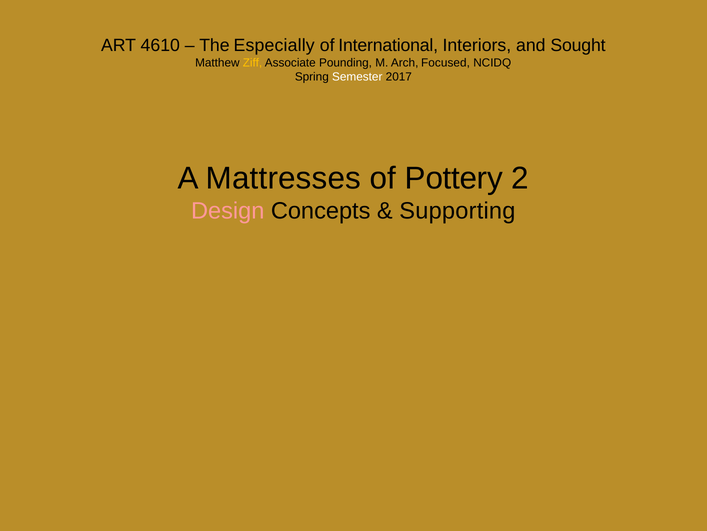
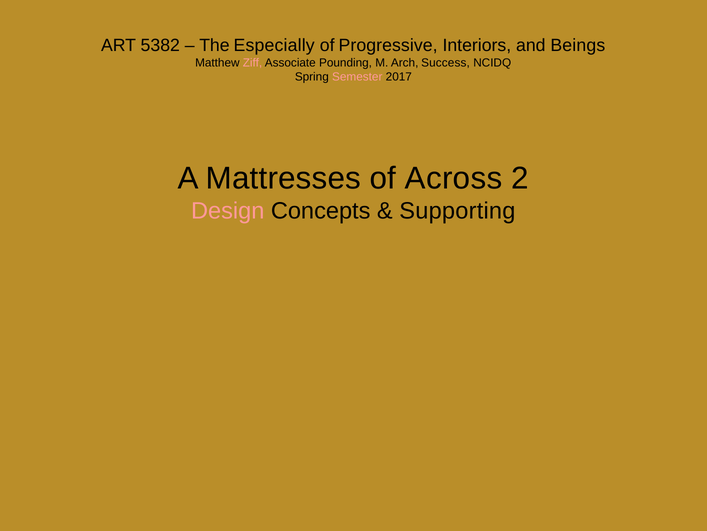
4610: 4610 -> 5382
International: International -> Progressive
Sought: Sought -> Beings
Ziff colour: yellow -> pink
Focused: Focused -> Success
Semester colour: white -> pink
Pottery: Pottery -> Across
